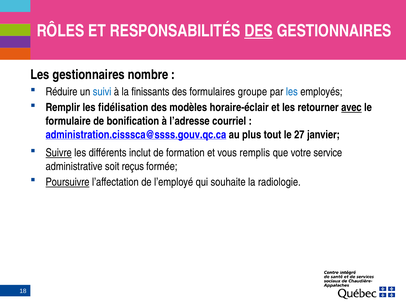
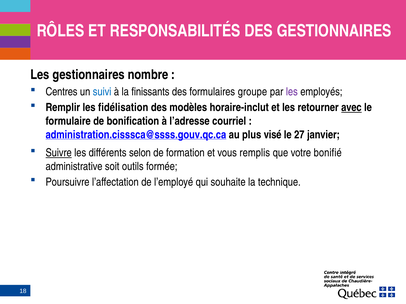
DES at (259, 31) underline: present -> none
Réduire: Réduire -> Centres
les at (292, 92) colour: blue -> purple
horaire-éclair: horaire-éclair -> horaire-inclut
tout: tout -> visé
inclut: inclut -> selon
service: service -> bonifié
reçus: reçus -> outils
Poursuivre underline: present -> none
radiologie: radiologie -> technique
